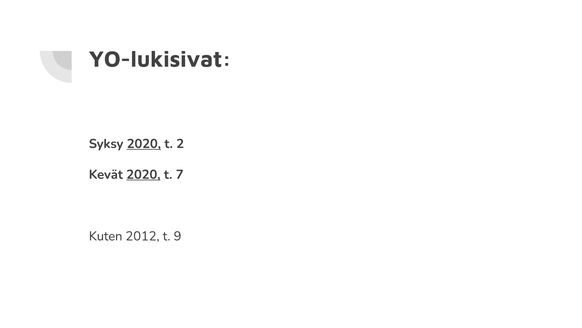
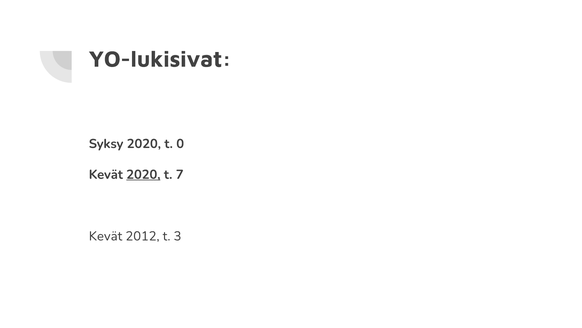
2020 at (144, 143) underline: present -> none
2: 2 -> 0
Kuten at (106, 236): Kuten -> Kevät
9: 9 -> 3
